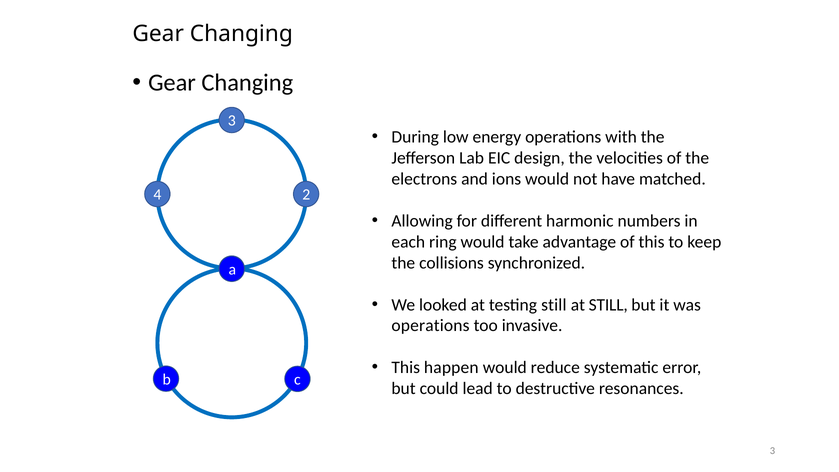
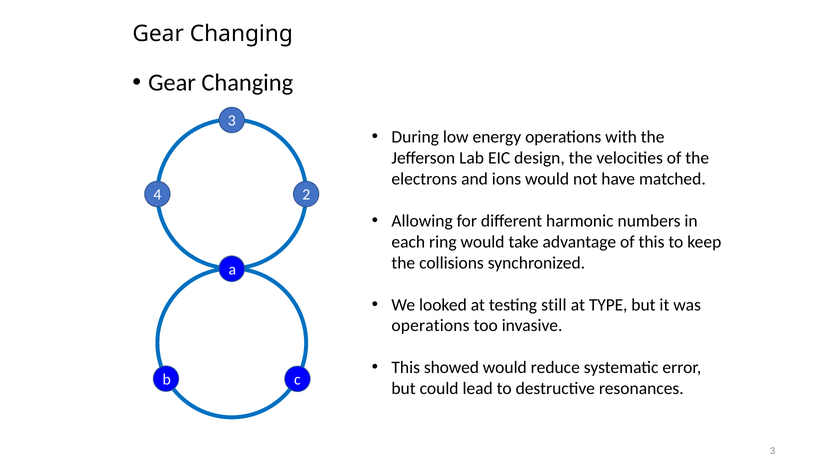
at STILL: STILL -> TYPE
happen: happen -> showed
